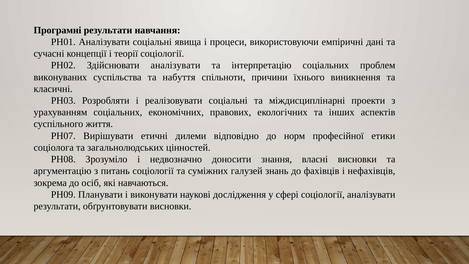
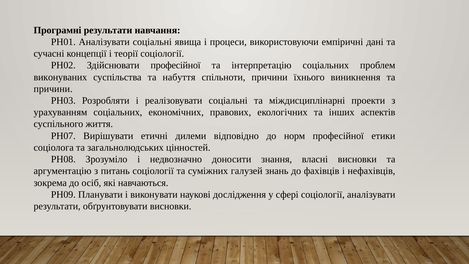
Здійснювати аналізувати: аналізувати -> професійної
класичні at (53, 89): класичні -> причини
